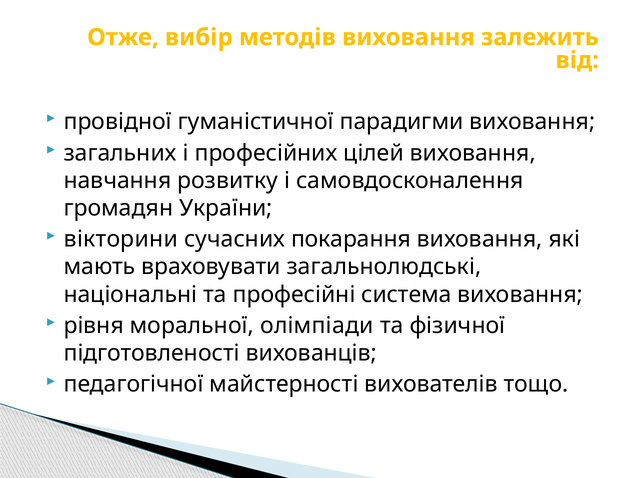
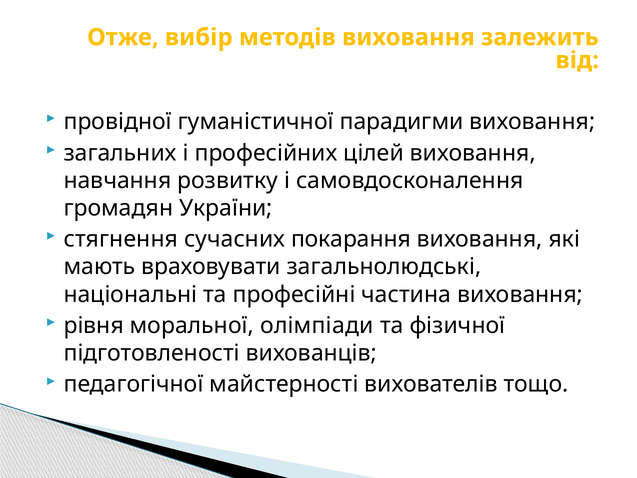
вікторини: вікторини -> стягнення
система: система -> частина
